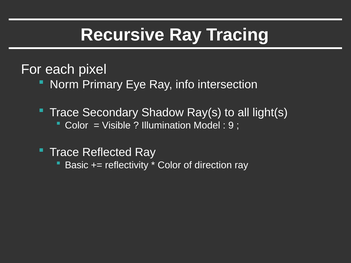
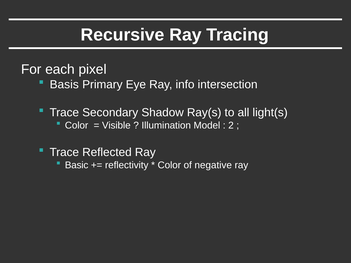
Norm: Norm -> Basis
9: 9 -> 2
direction: direction -> negative
